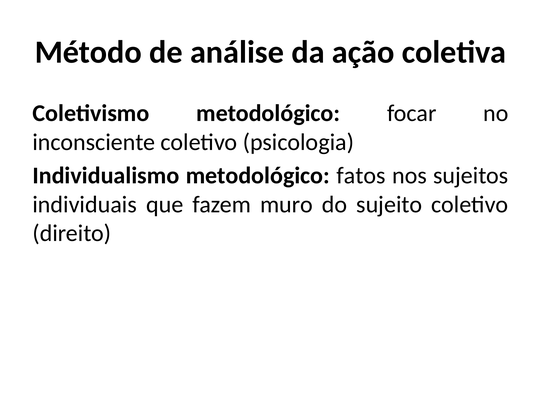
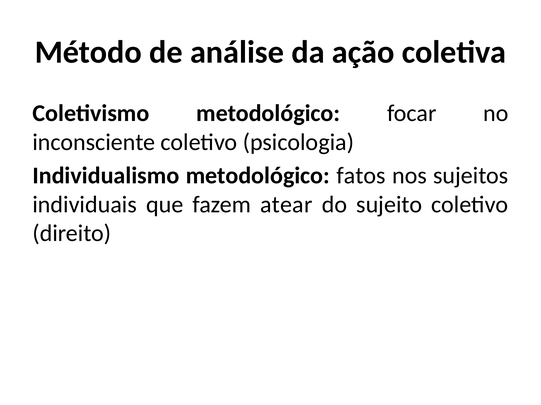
muro: muro -> atear
